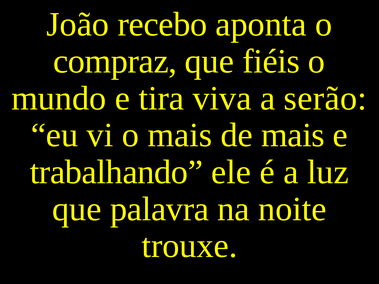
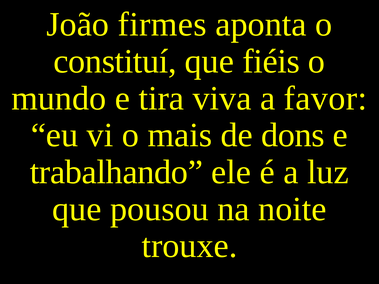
recebo: recebo -> firmes
compraz: compraz -> constituí
serão: serão -> favor
de mais: mais -> dons
palavra: palavra -> pousou
